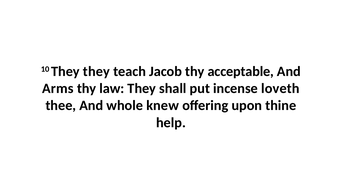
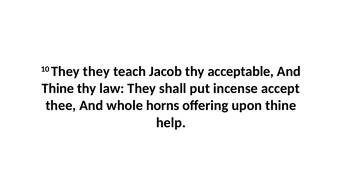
Arms at (58, 89): Arms -> Thine
loveth: loveth -> accept
knew: knew -> horns
